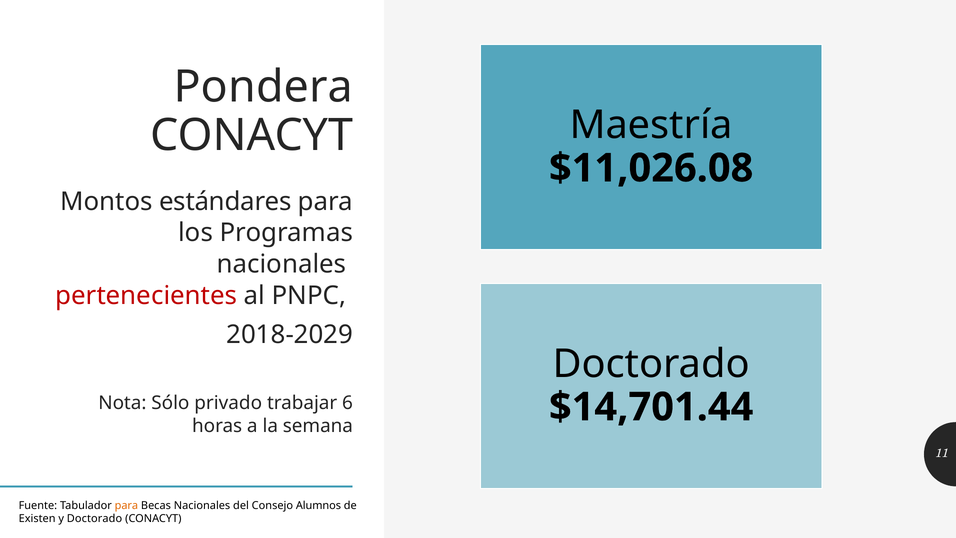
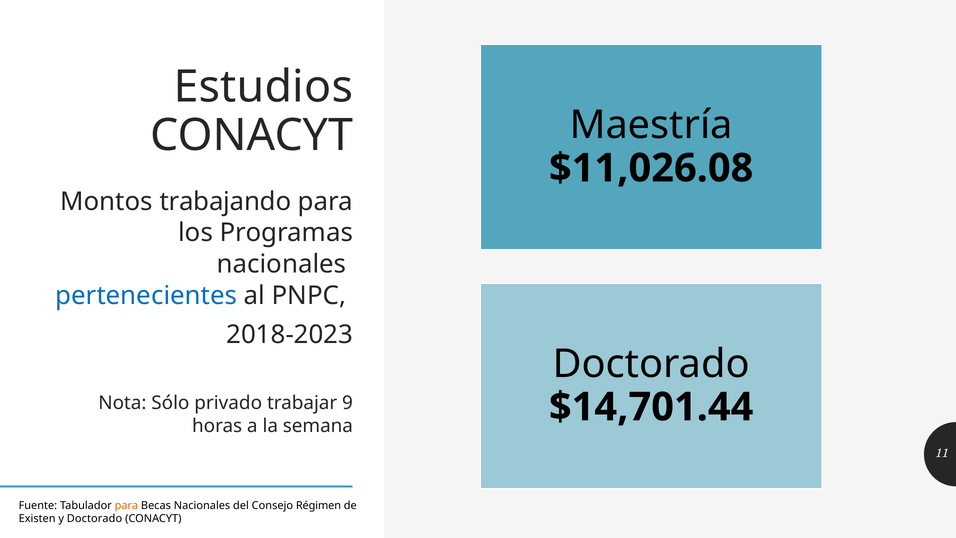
Pondera: Pondera -> Estudios
estándares: estándares -> trabajando
pertenecientes colour: red -> blue
2018-2029: 2018-2029 -> 2018-2023
6: 6 -> 9
Alumnos: Alumnos -> Régimen
